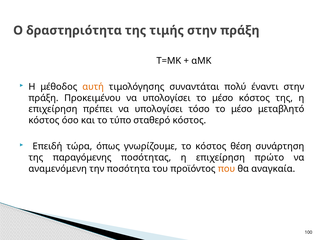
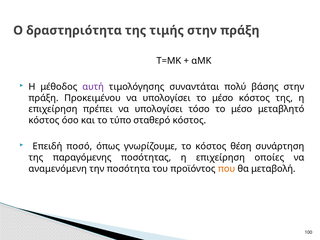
αυτή colour: orange -> purple
έναντι: έναντι -> βάσης
τώρα: τώρα -> ποσό
πρώτο: πρώτο -> οποίες
αναγκαία: αναγκαία -> μεταβολή
